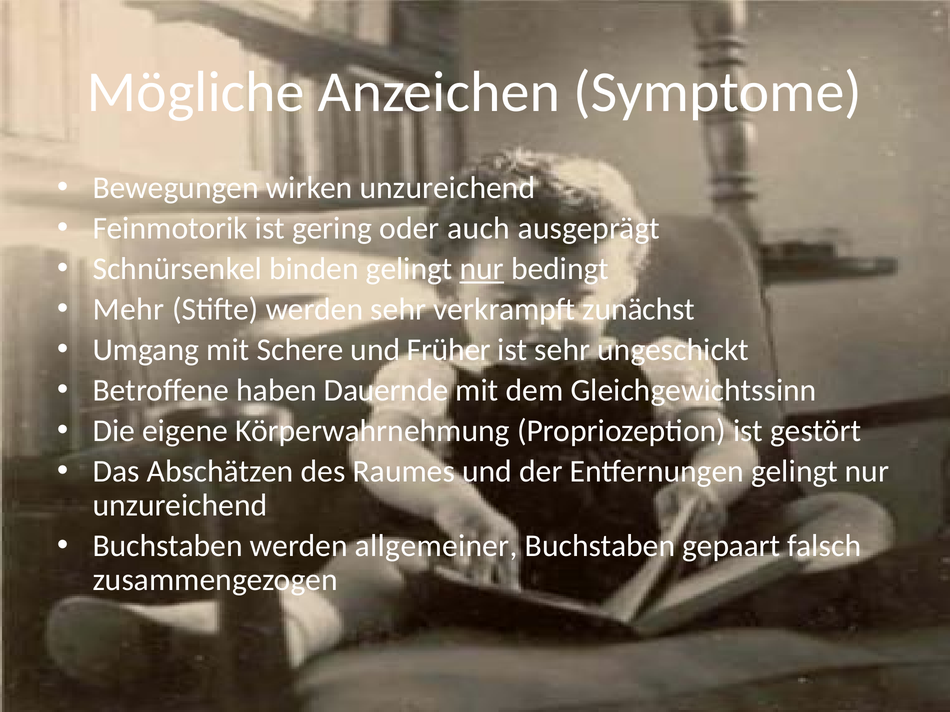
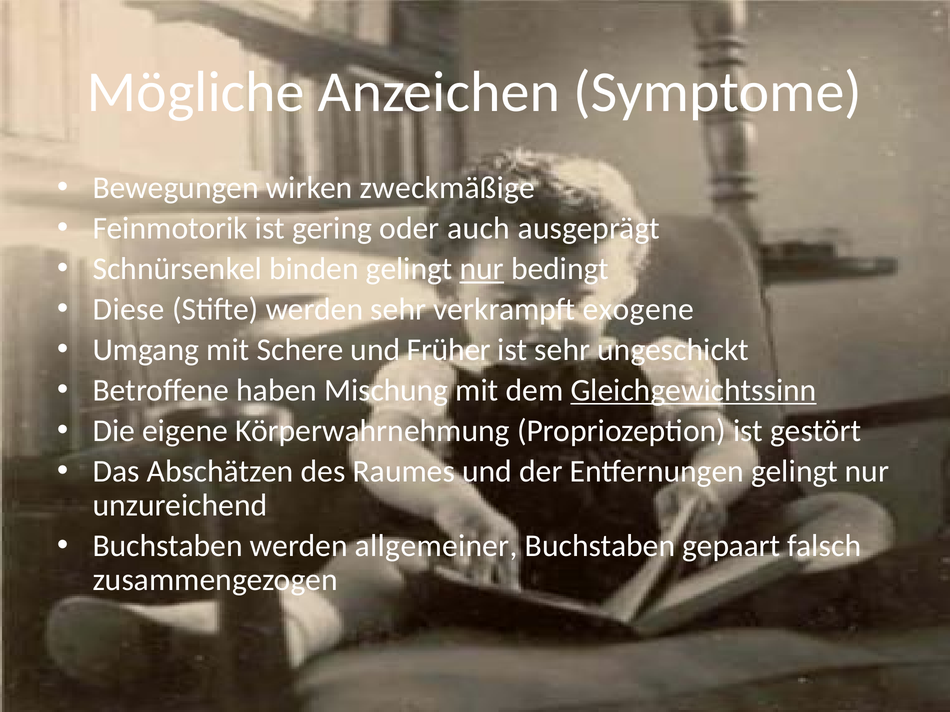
wirken unzureichend: unzureichend -> zweckmäßige
Mehr: Mehr -> Diese
zunächst: zunächst -> exogene
Dauernde: Dauernde -> Mischung
Gleichgewichtssinn underline: none -> present
